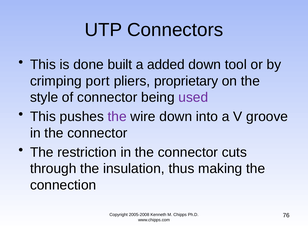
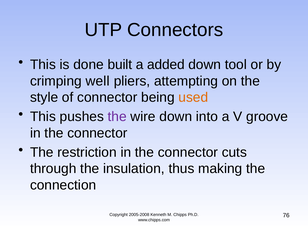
port: port -> well
proprietary: proprietary -> attempting
used colour: purple -> orange
